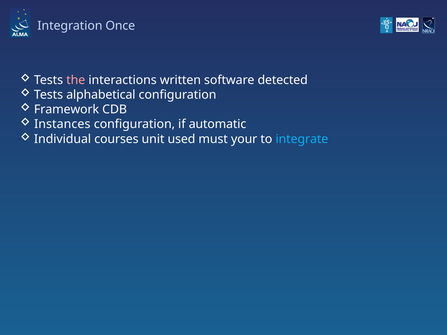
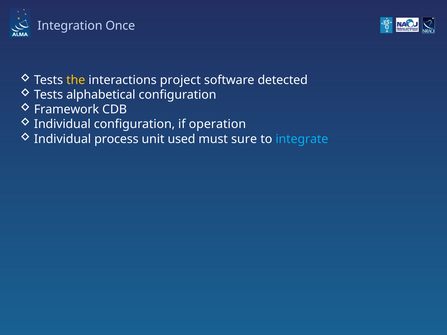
the colour: pink -> yellow
written: written -> project
Instances at (62, 124): Instances -> Individual
automatic: automatic -> operation
courses: courses -> process
your: your -> sure
